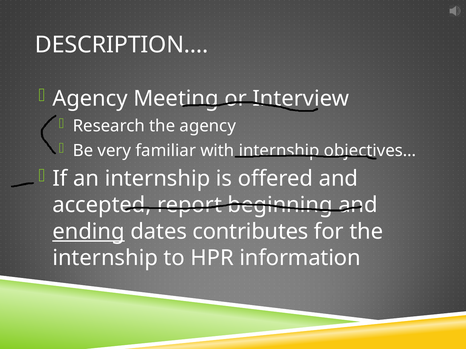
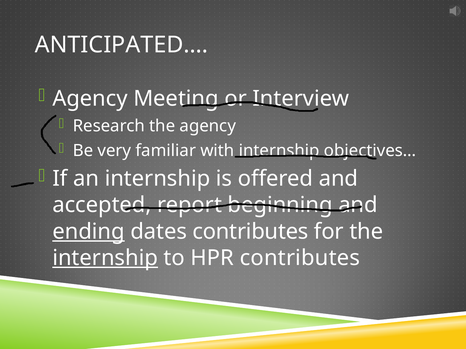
DESCRIPTION…: DESCRIPTION… -> ANTICIPATED…
internship at (105, 258) underline: none -> present
HPR information: information -> contributes
